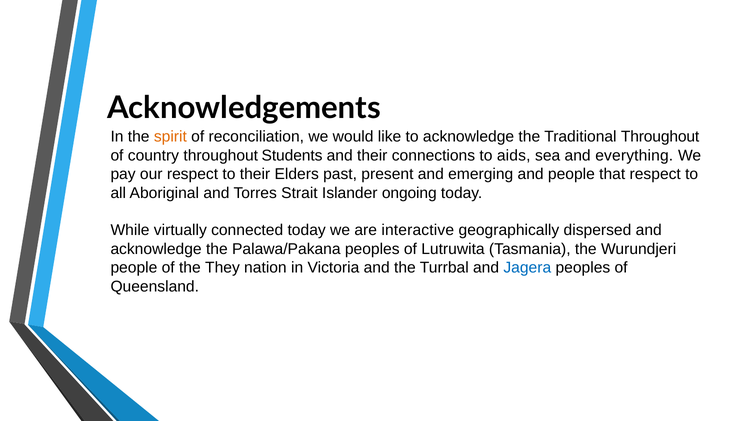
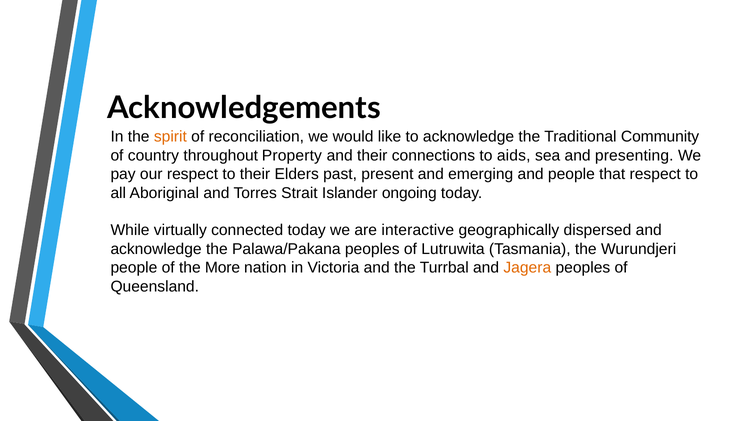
Traditional Throughout: Throughout -> Community
Students: Students -> Property
everything: everything -> presenting
They: They -> More
Jagera colour: blue -> orange
